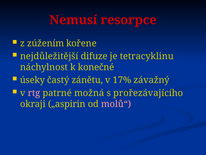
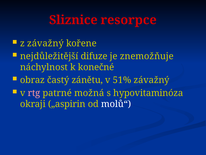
Nemusí: Nemusí -> Sliznice
z zúžením: zúžením -> závažný
tetracyklinu: tetracyklinu -> znemožňuje
úseky: úseky -> obraz
17%: 17% -> 51%
prořezávajícího: prořezávajícího -> hypovitaminóza
molů“ colour: pink -> white
